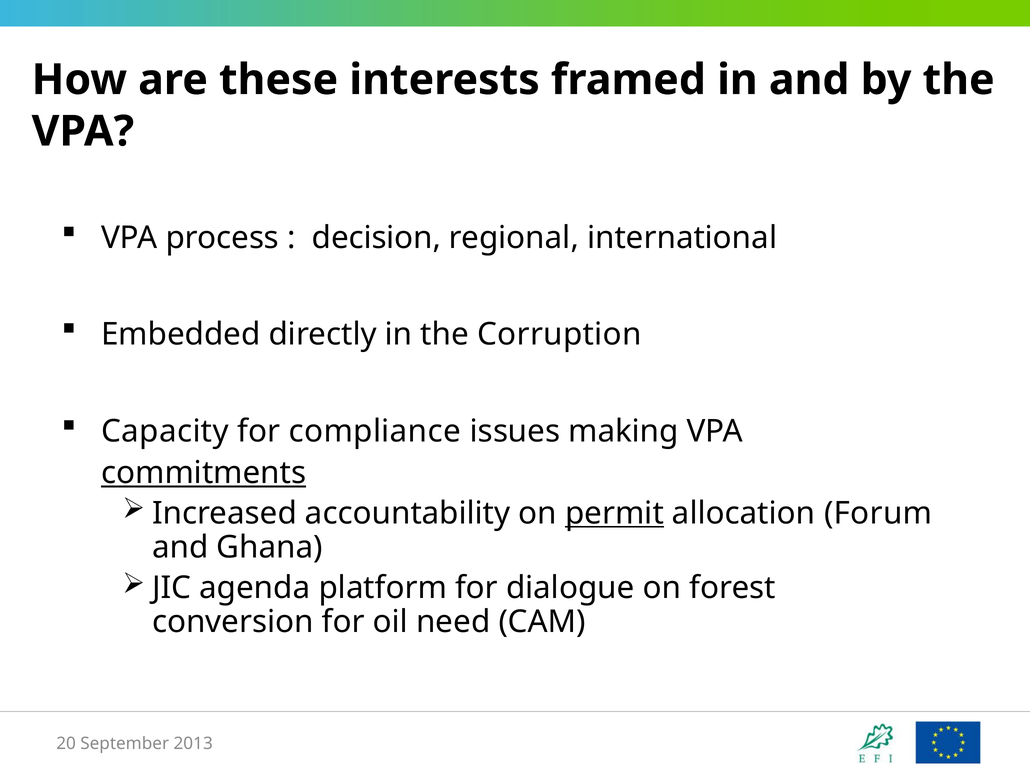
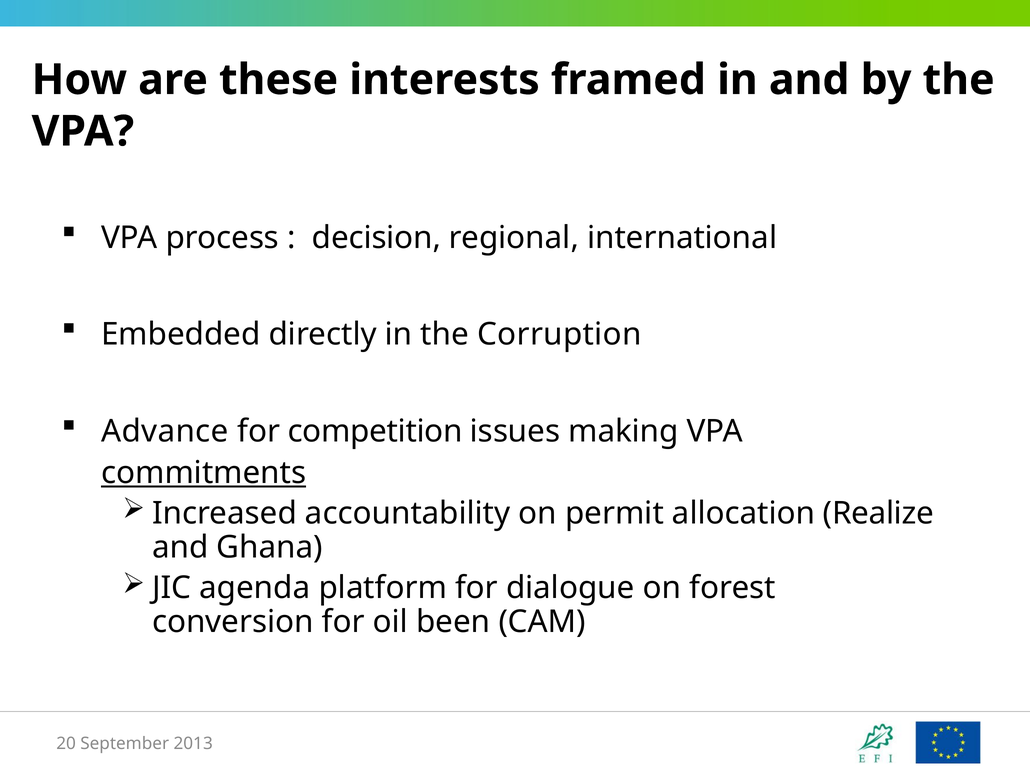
Capacity: Capacity -> Advance
compliance: compliance -> competition
permit underline: present -> none
Forum: Forum -> Realize
need: need -> been
